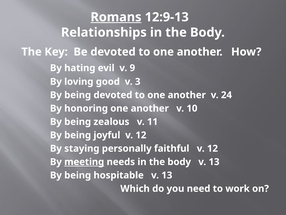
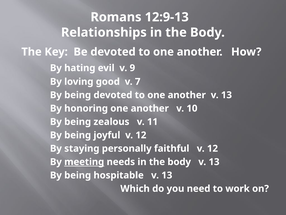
Romans underline: present -> none
3: 3 -> 7
another v 24: 24 -> 13
